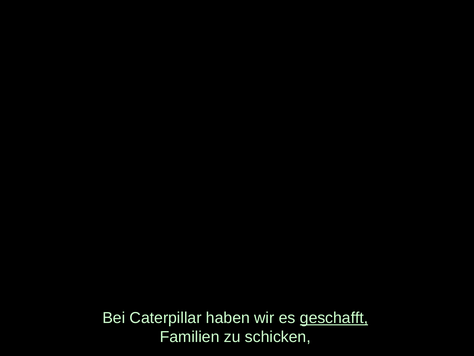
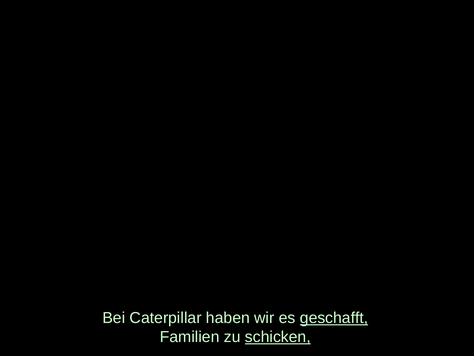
schicken underline: none -> present
